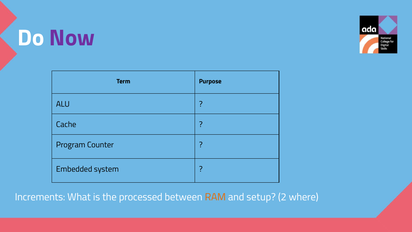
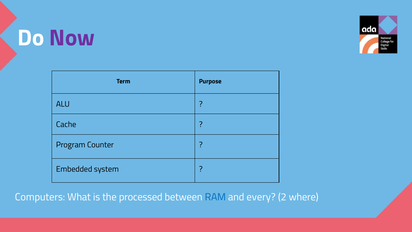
Increments: Increments -> Computers
RAM colour: orange -> blue
setup: setup -> every
